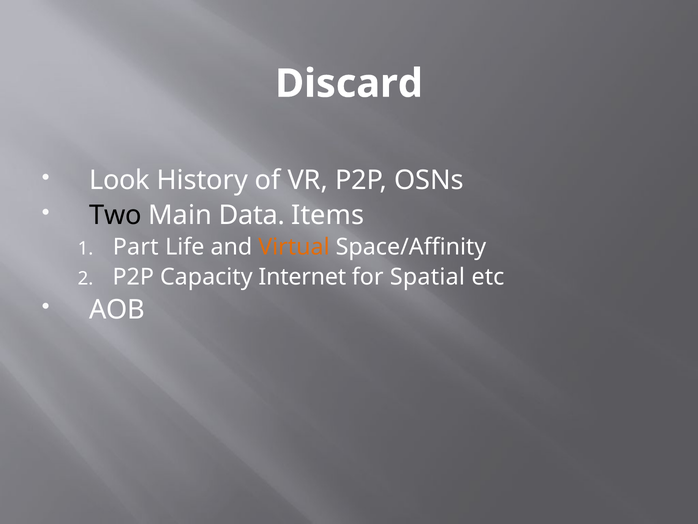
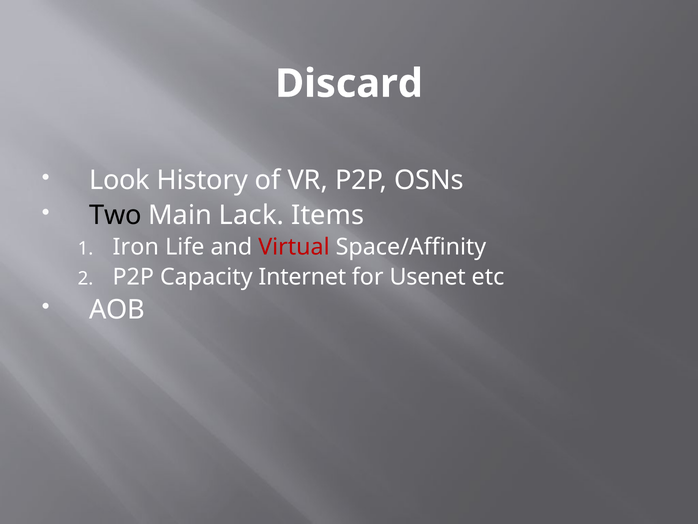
Data: Data -> Lack
Part: Part -> Iron
Virtual colour: orange -> red
Spatial: Spatial -> Usenet
